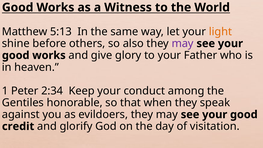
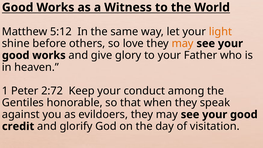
5:13: 5:13 -> 5:12
also: also -> love
may at (183, 43) colour: purple -> orange
2:34: 2:34 -> 2:72
